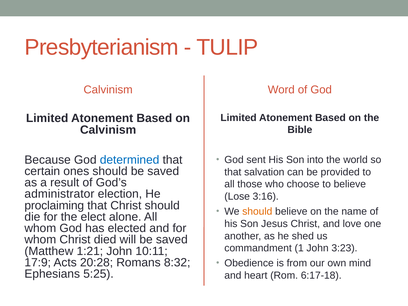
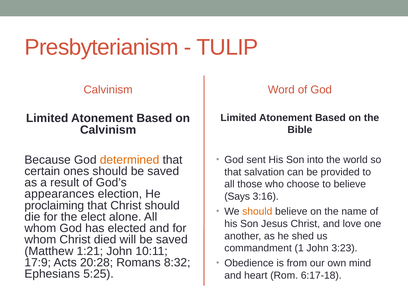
determined colour: blue -> orange
administrator: administrator -> appearances
Lose: Lose -> Says
